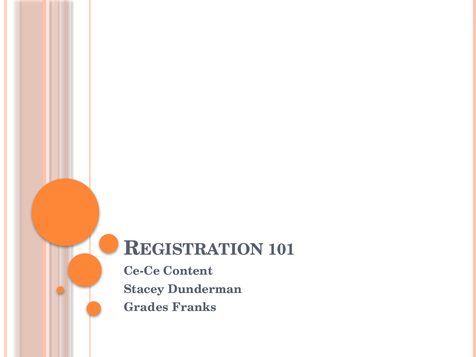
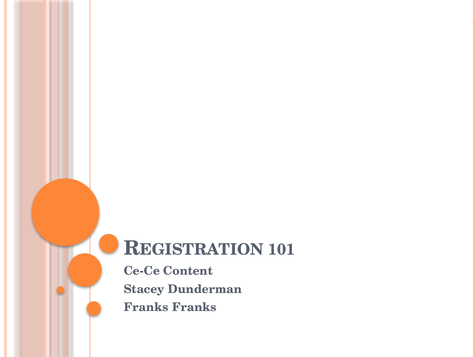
Grades at (146, 307): Grades -> Franks
